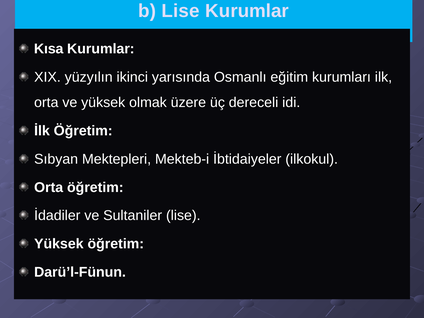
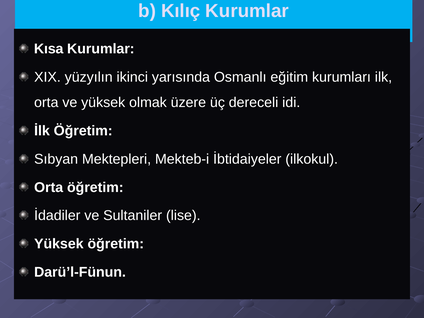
b Lise: Lise -> Kılıç
